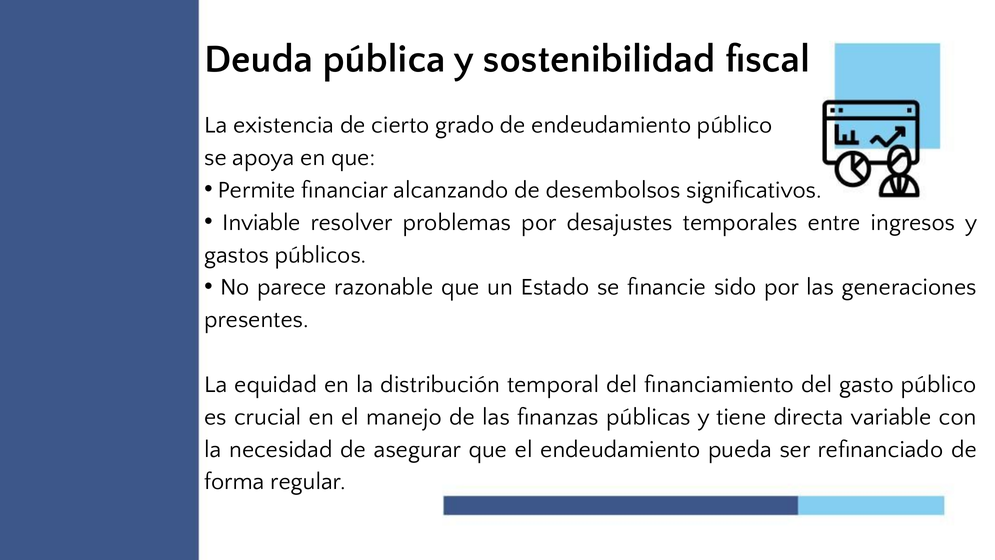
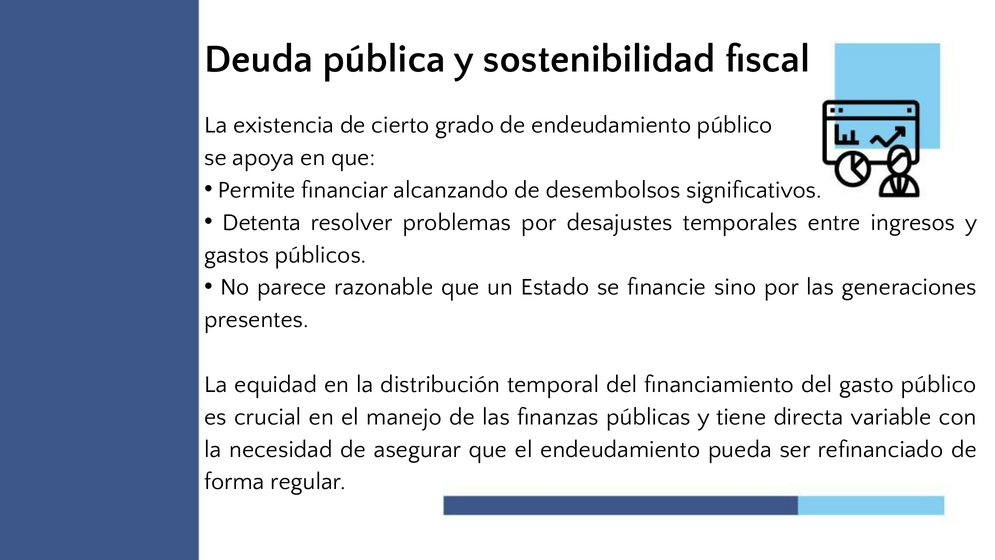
Inviable: Inviable -> Detenta
sido: sido -> sino
